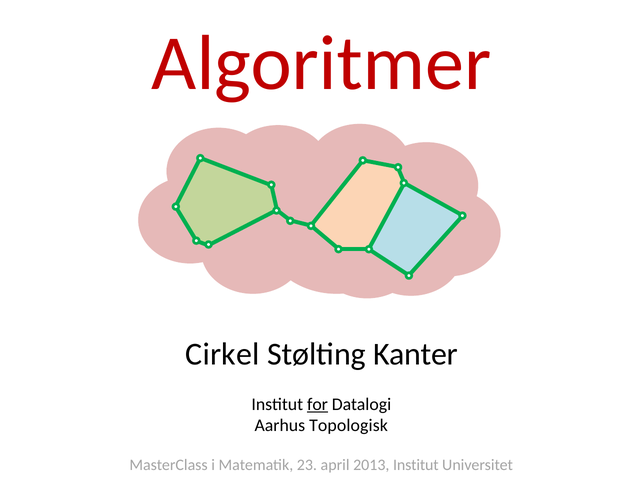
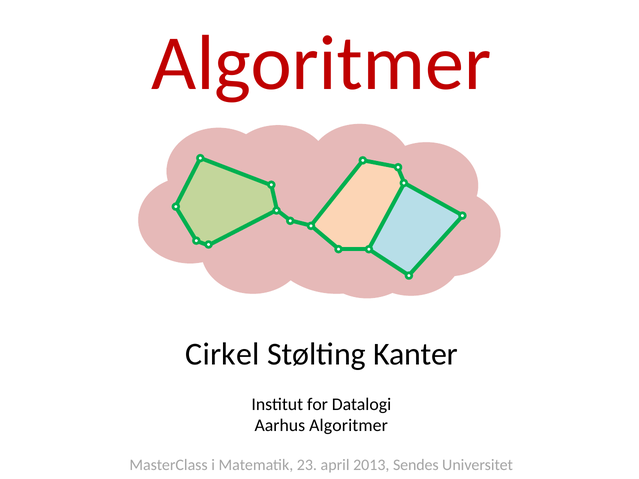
for underline: present -> none
Aarhus Topologisk: Topologisk -> Algoritmer
2013 Institut: Institut -> Sendes
